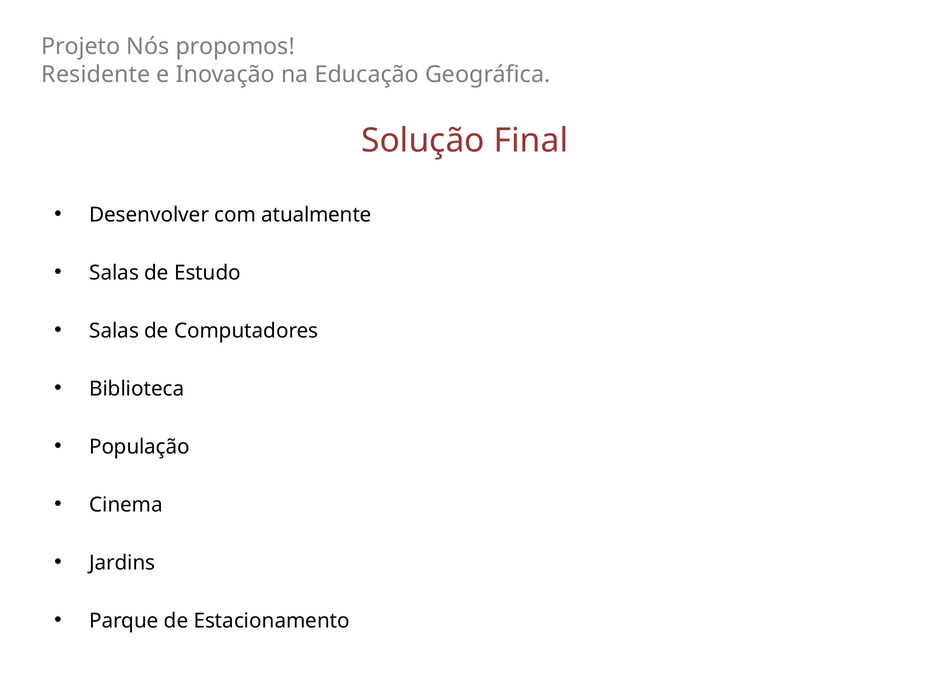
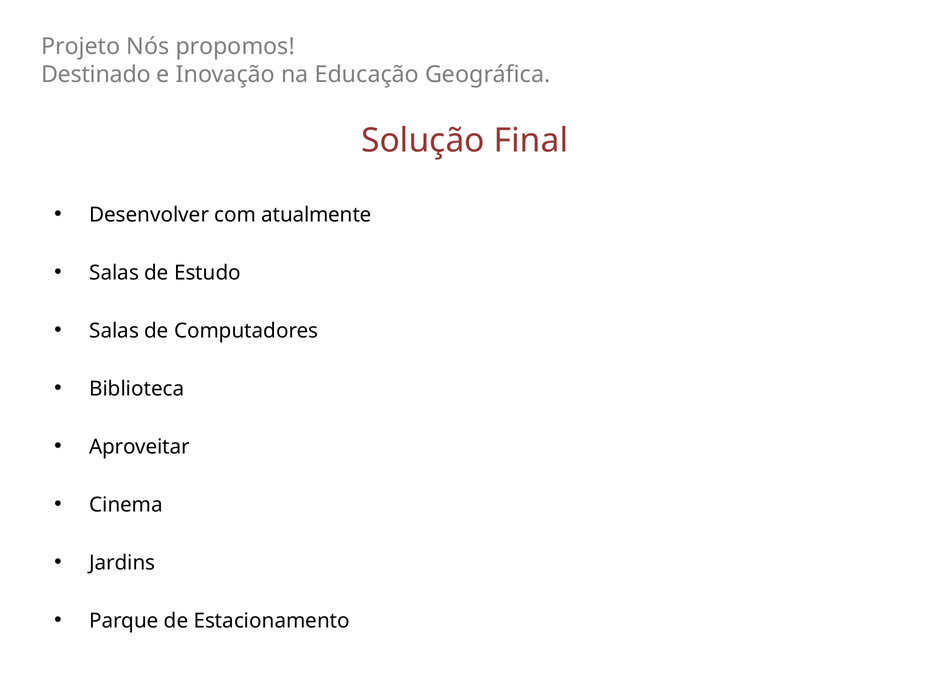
Residente: Residente -> Destinado
População: População -> Aproveitar
